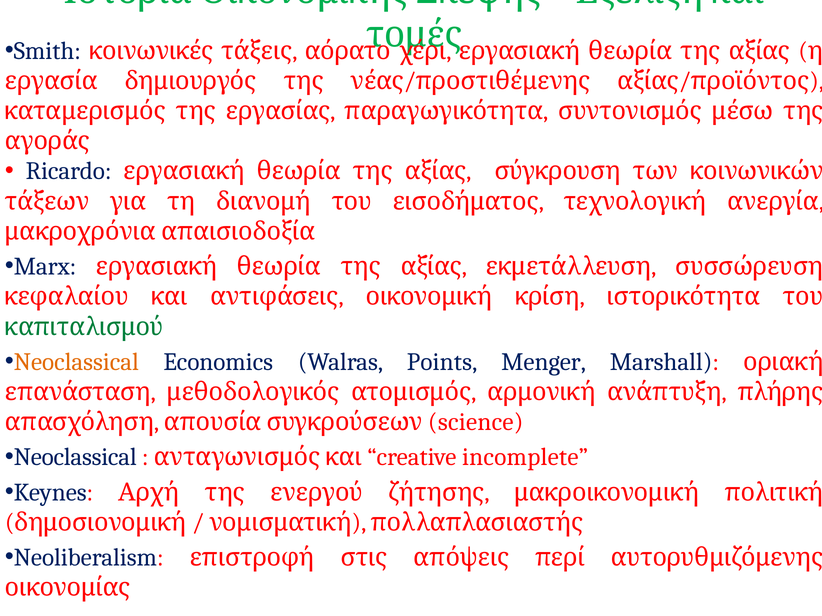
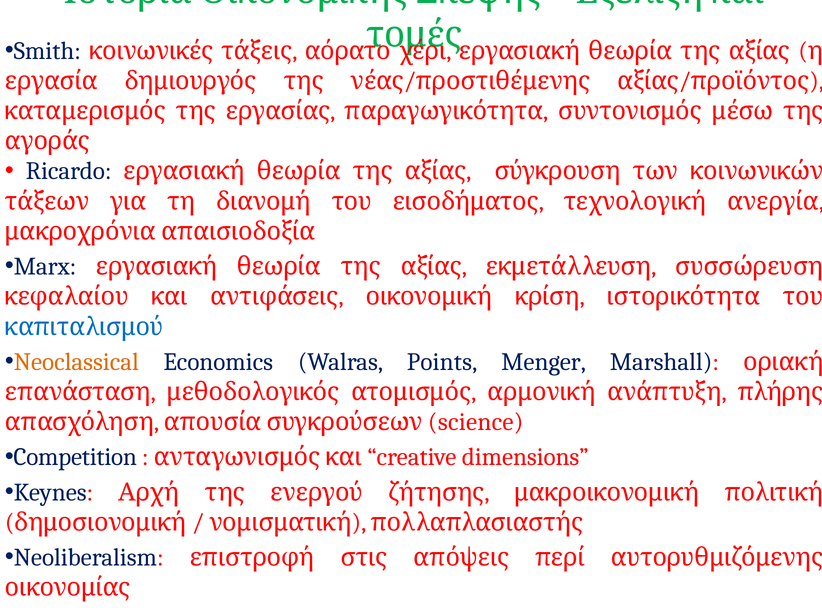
καπιταλισμού colour: green -> blue
Neoclassical at (75, 458): Neoclassical -> Competition
incomplete: incomplete -> dimensions
